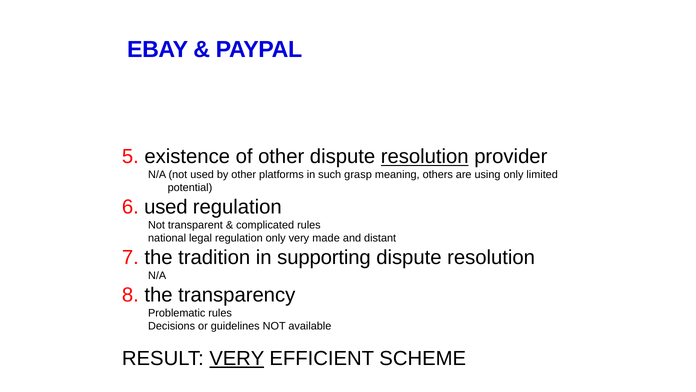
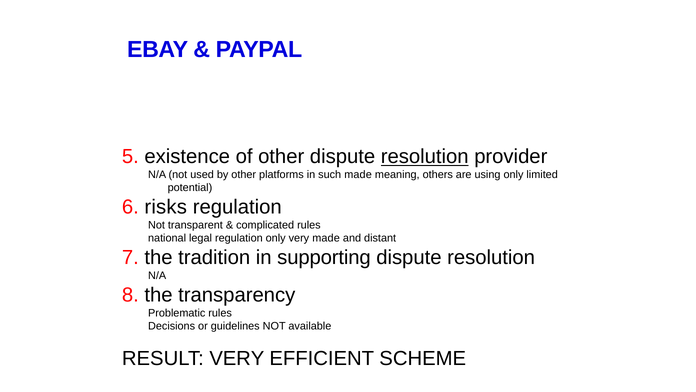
such grasp: grasp -> made
6 used: used -> risks
VERY at (237, 358) underline: present -> none
